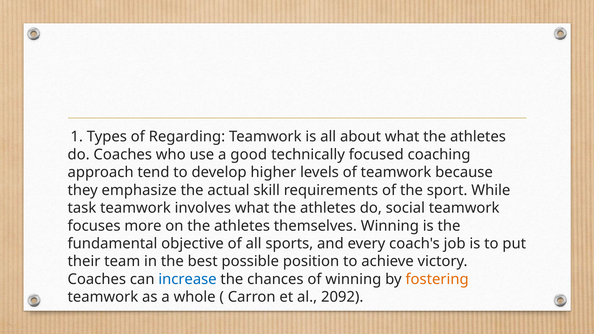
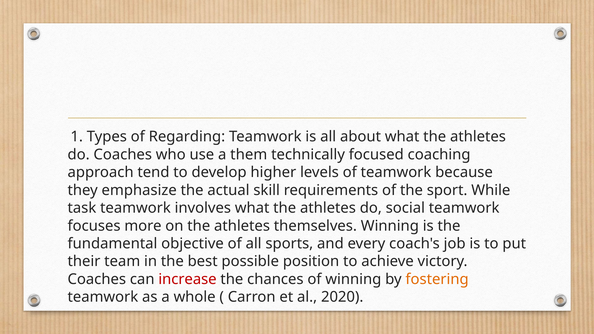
good: good -> them
increase colour: blue -> red
2092: 2092 -> 2020
